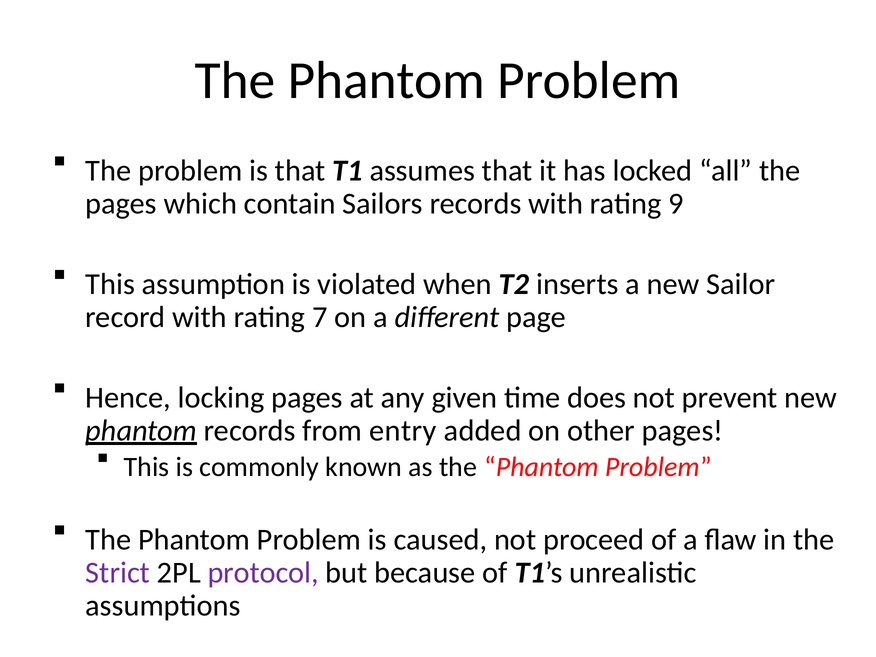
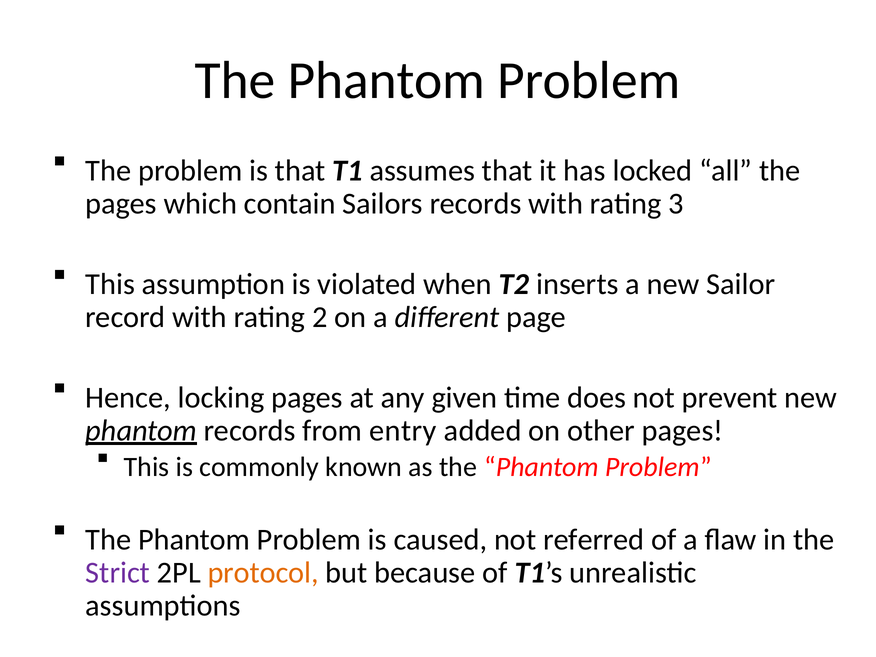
9: 9 -> 3
7: 7 -> 2
proceed: proceed -> referred
protocol colour: purple -> orange
